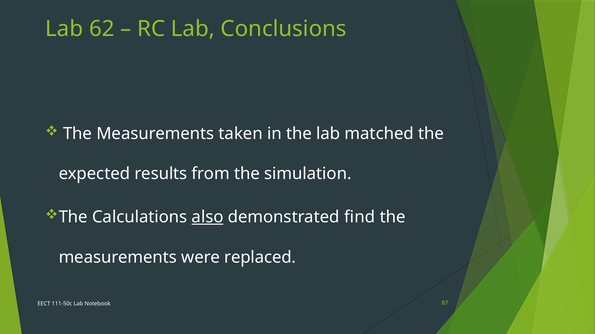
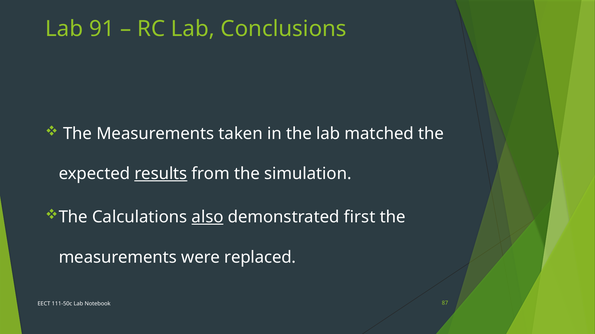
62: 62 -> 91
results underline: none -> present
find: find -> first
